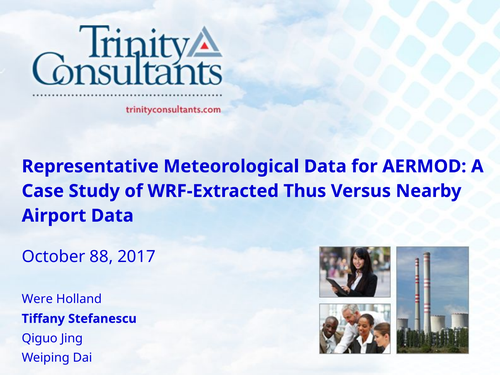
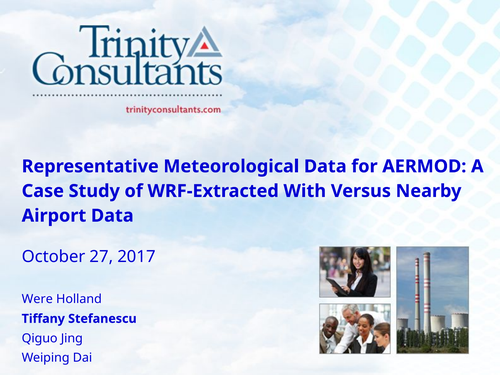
Thus: Thus -> With
88: 88 -> 27
